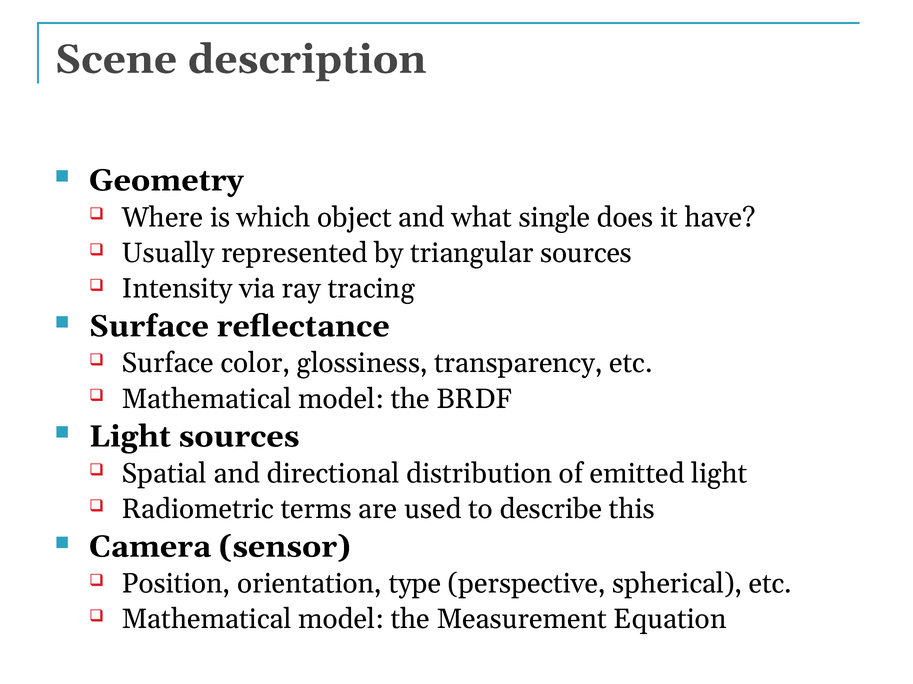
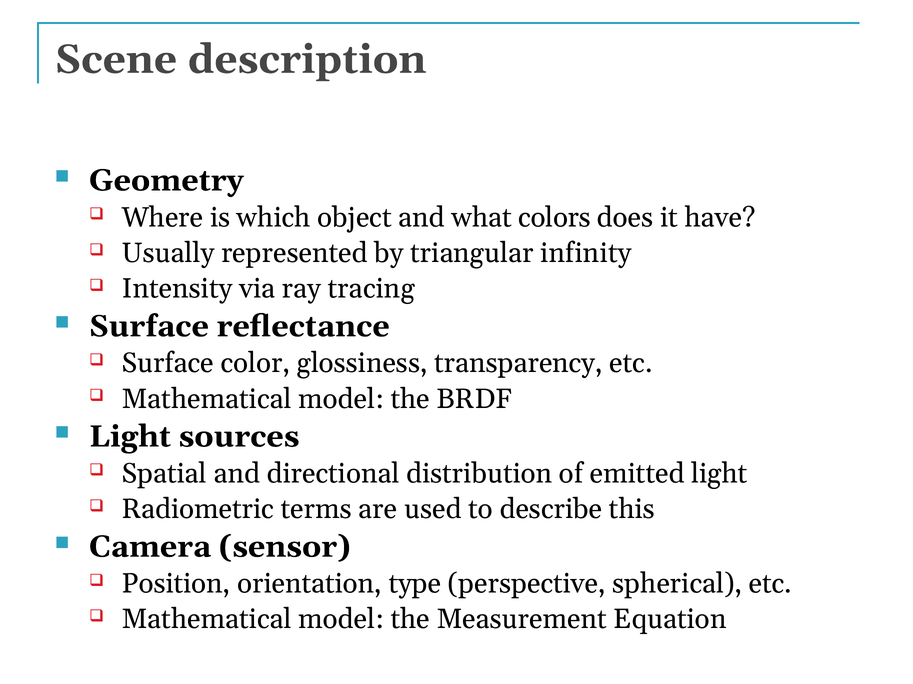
single: single -> colors
triangular sources: sources -> infinity
